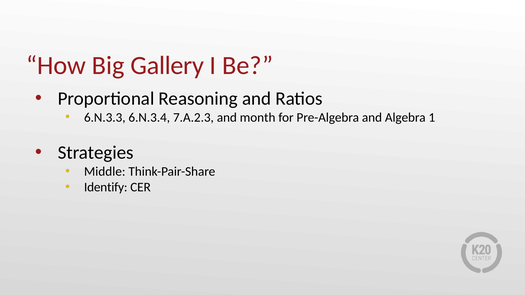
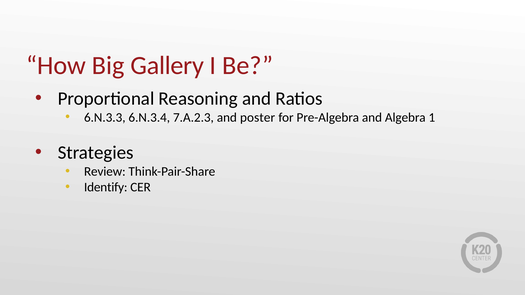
month: month -> poster
Middle: Middle -> Review
